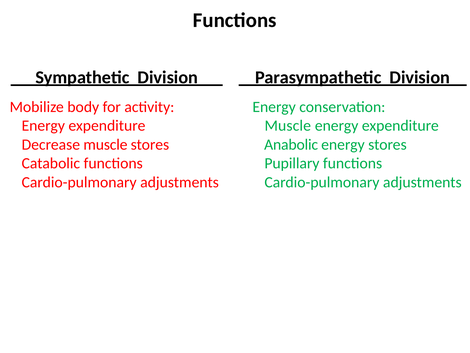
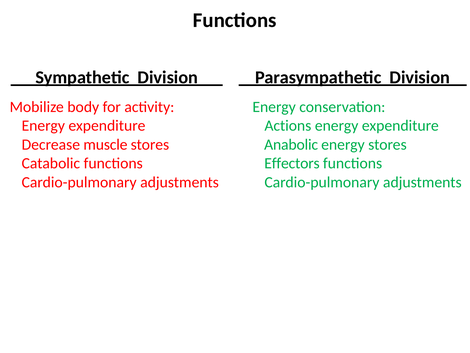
Muscle at (288, 126): Muscle -> Actions
Pupillary: Pupillary -> Effectors
